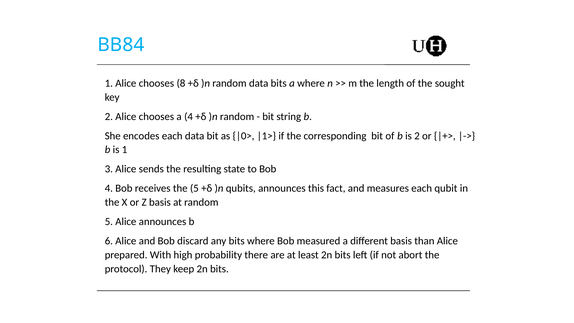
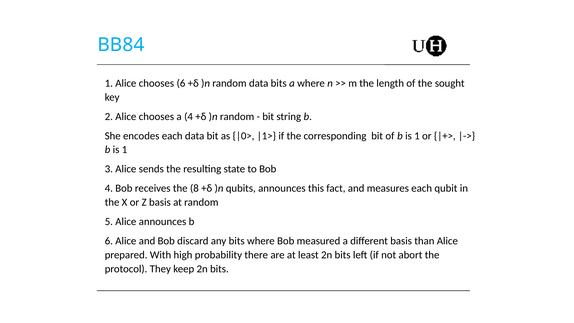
chooses 8: 8 -> 6
of b is 2: 2 -> 1
the 5: 5 -> 8
